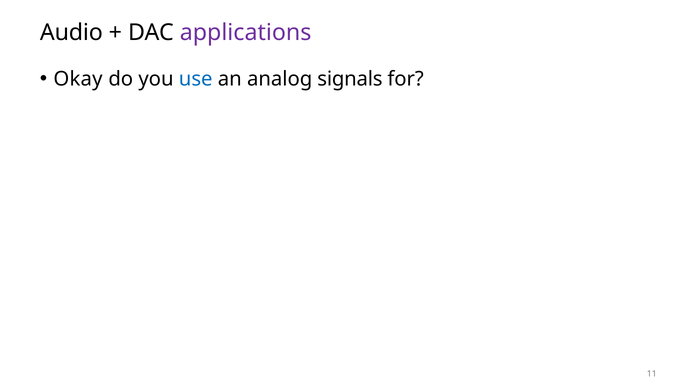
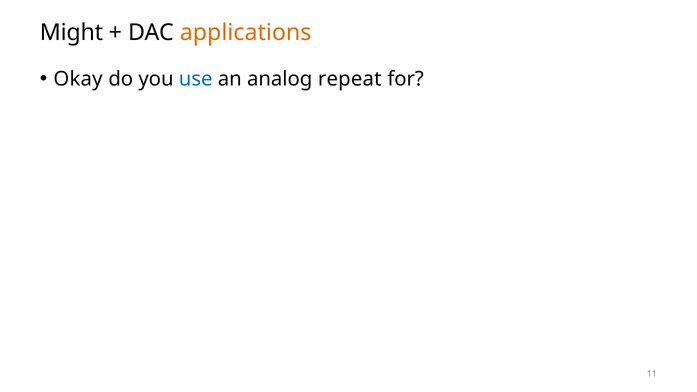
Audio: Audio -> Might
applications colour: purple -> orange
signals: signals -> repeat
